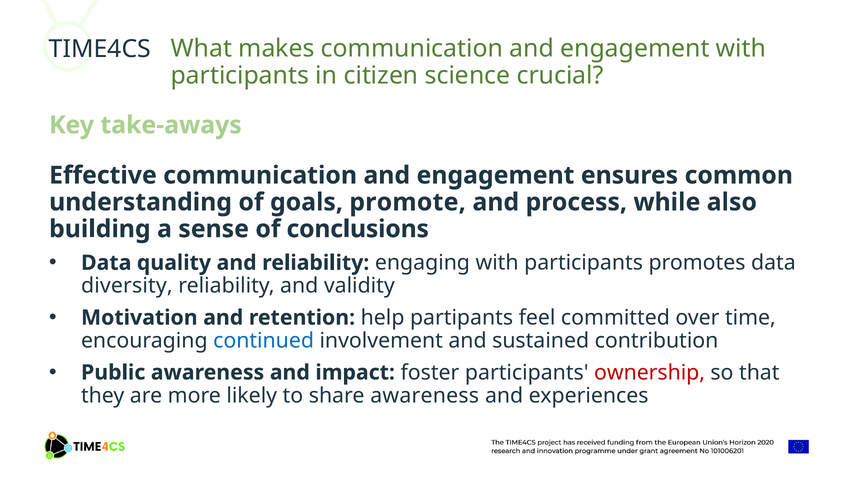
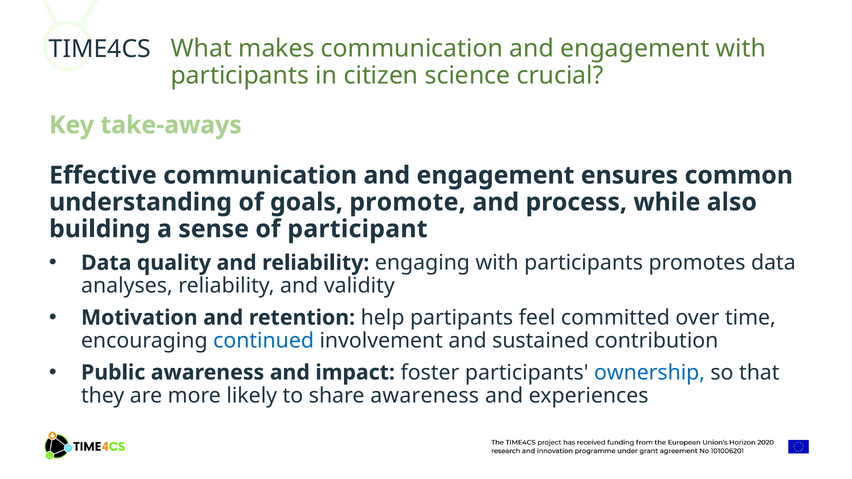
conclusions: conclusions -> participant
diversity: diversity -> analyses
ownership colour: red -> blue
